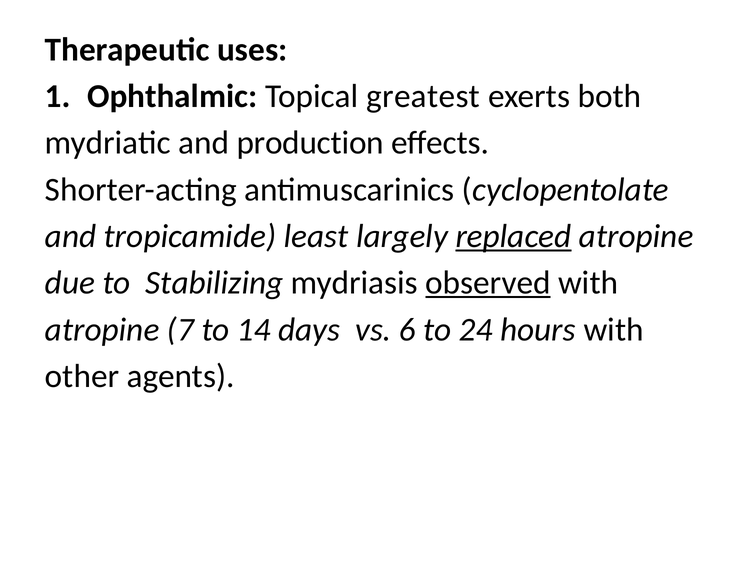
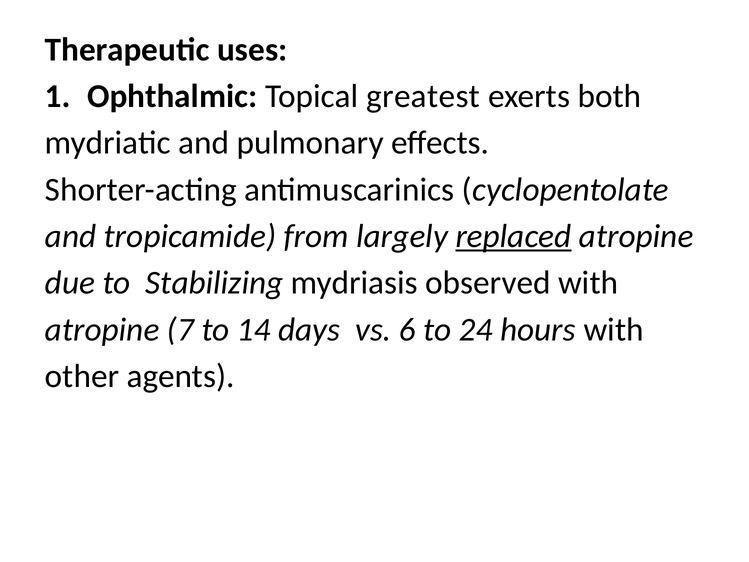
production: production -> pulmonary
least: least -> from
observed underline: present -> none
